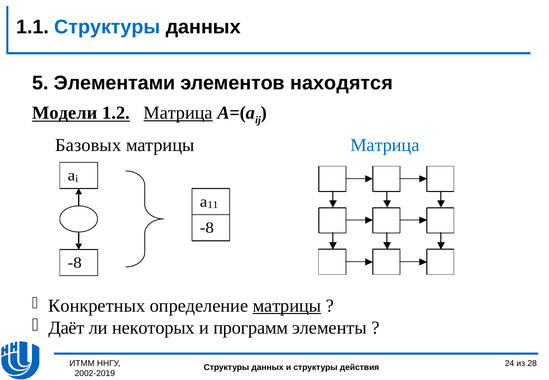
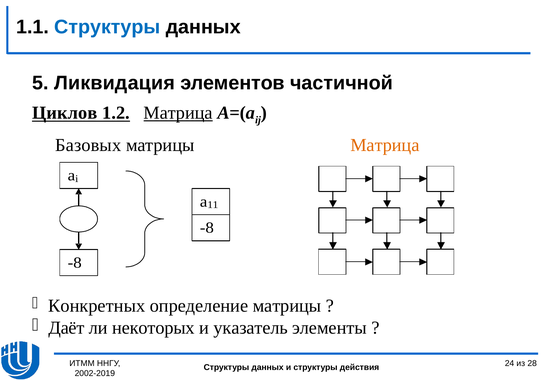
Элементами: Элементами -> Ликвидация
находятся: находятся -> частичной
Модели: Модели -> Циклов
Матрица at (385, 145) colour: blue -> orange
матрицы at (287, 306) underline: present -> none
программ: программ -> указатель
